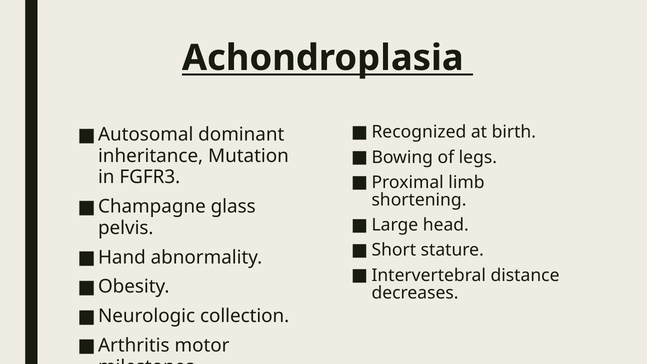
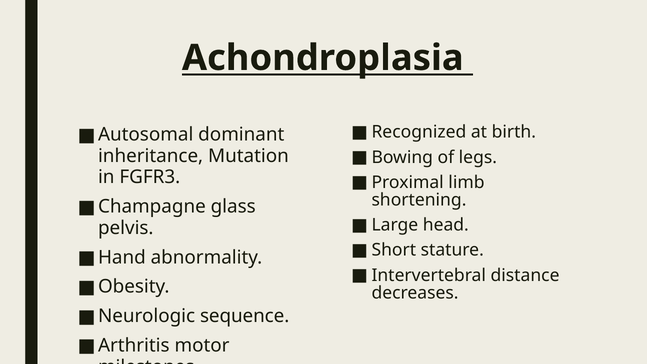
collection: collection -> sequence
